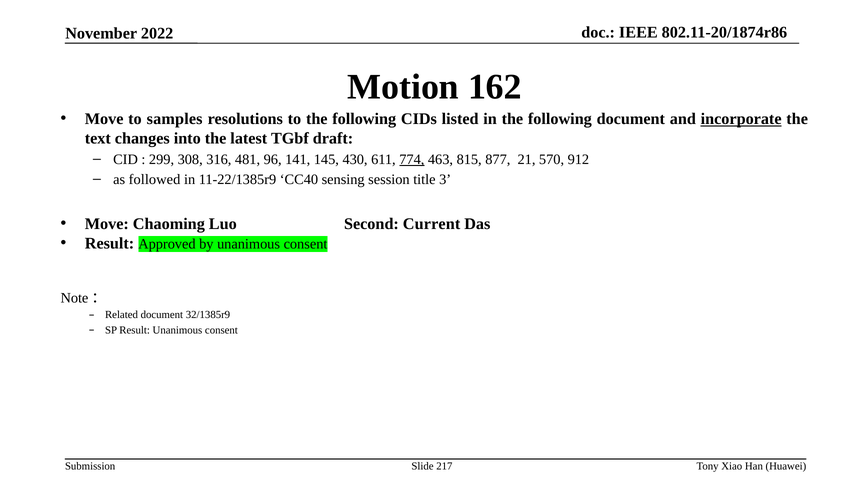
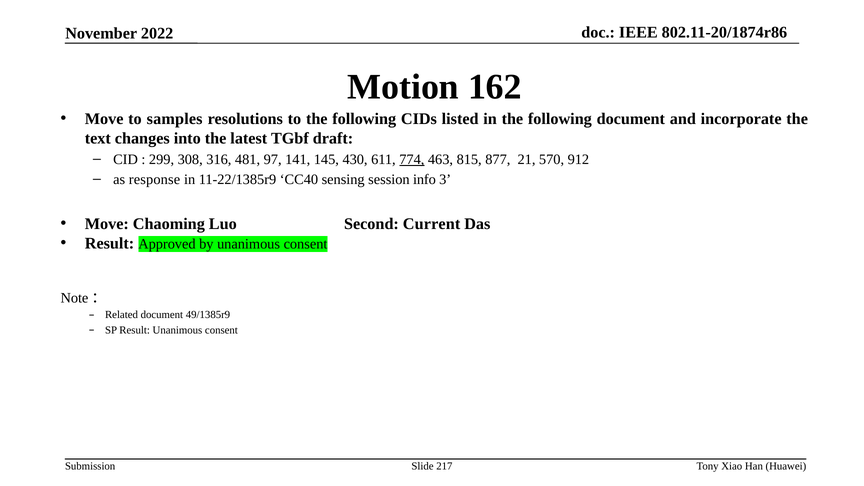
incorporate underline: present -> none
96: 96 -> 97
followed: followed -> response
title: title -> info
32/1385r9: 32/1385r9 -> 49/1385r9
